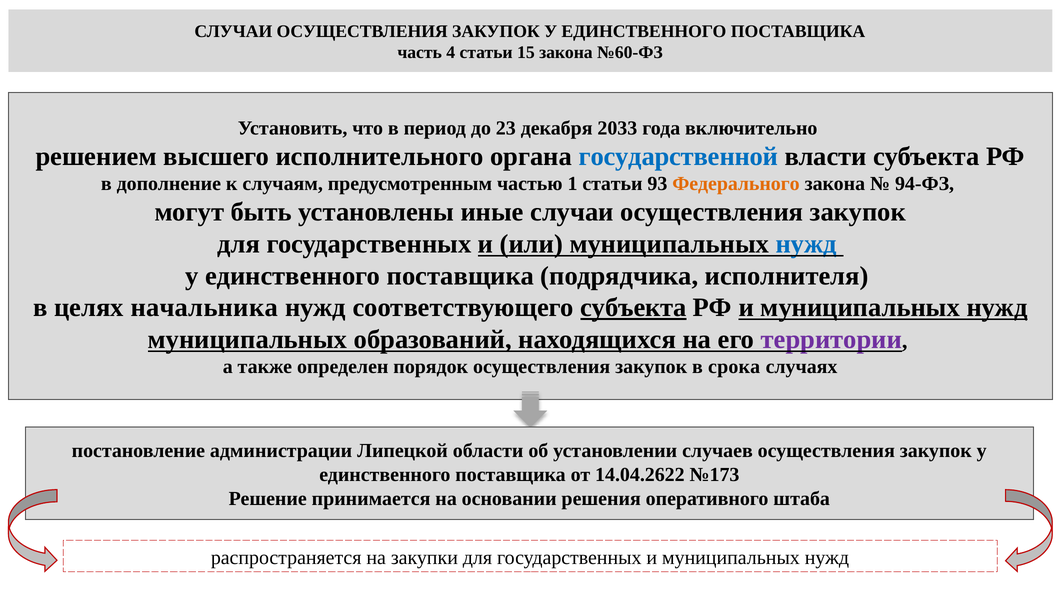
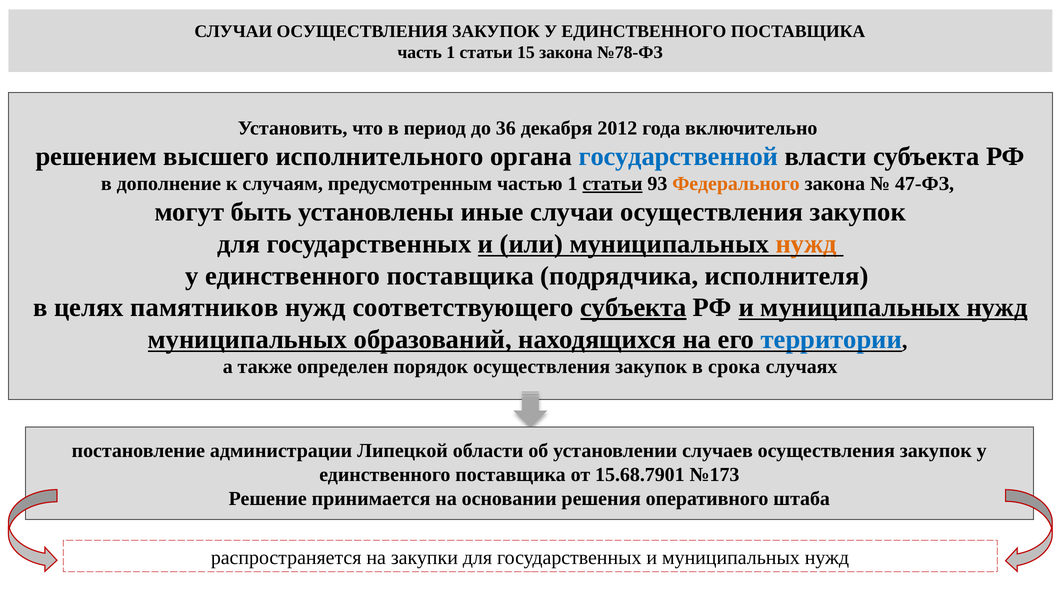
часть 4: 4 -> 1
№60-ФЗ: №60-ФЗ -> №78-ФЗ
23: 23 -> 36
2033: 2033 -> 2012
статьи at (612, 184) underline: none -> present
94-ФЗ: 94-ФЗ -> 47-ФЗ
нужд at (806, 244) colour: blue -> orange
начальника: начальника -> памятников
территории colour: purple -> blue
14.04.2622: 14.04.2622 -> 15.68.7901
